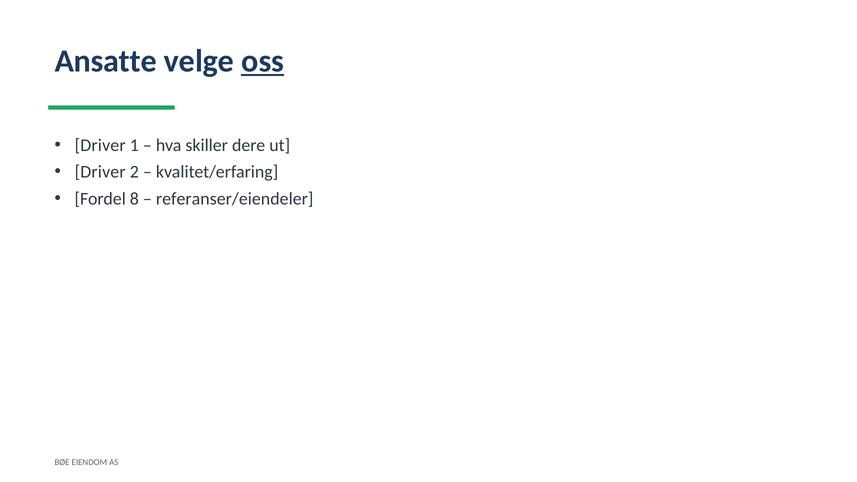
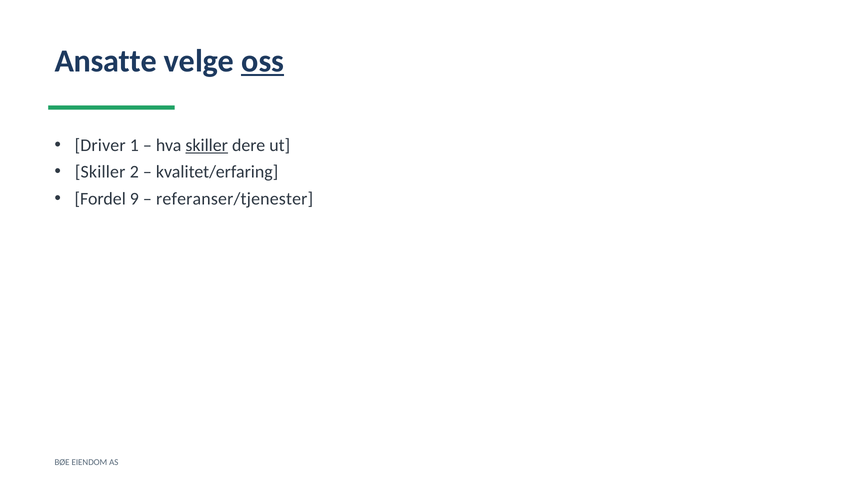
skiller at (207, 145) underline: none -> present
Driver at (100, 172): Driver -> Skiller
8: 8 -> 9
referanser/eiendeler: referanser/eiendeler -> referanser/tjenester
